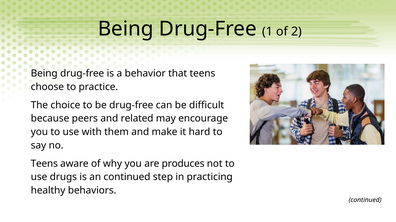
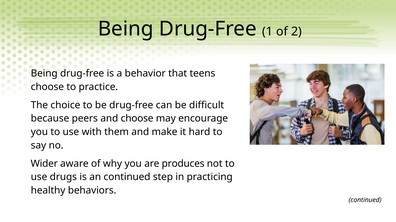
and related: related -> choose
Teens at (44, 164): Teens -> Wider
